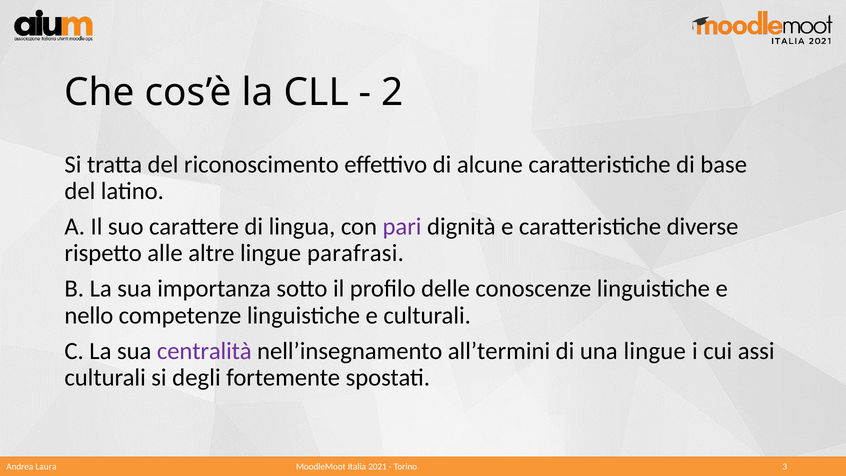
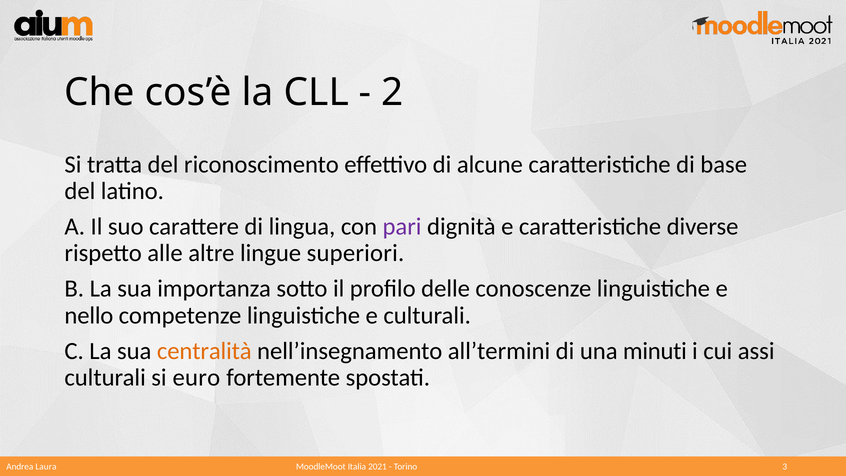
parafrasi: parafrasi -> superiori
centralità colour: purple -> orange
una lingue: lingue -> minuti
degli: degli -> euro
